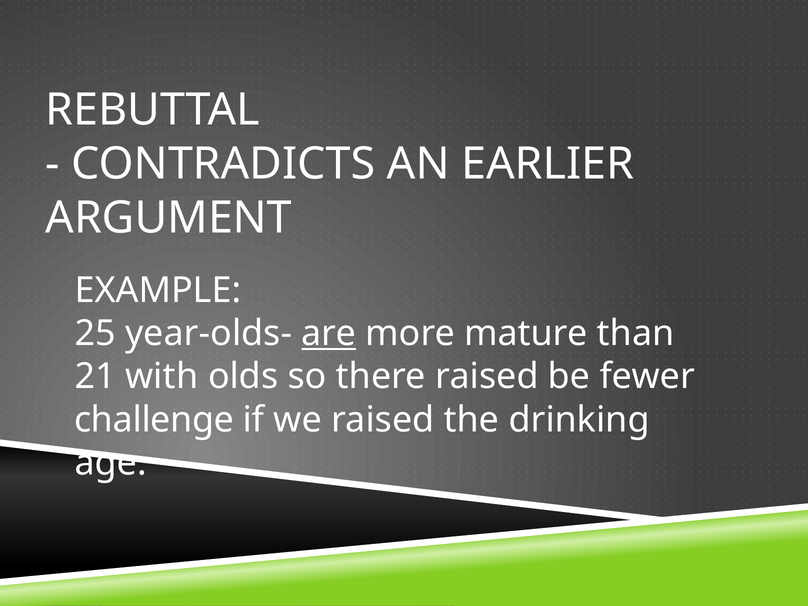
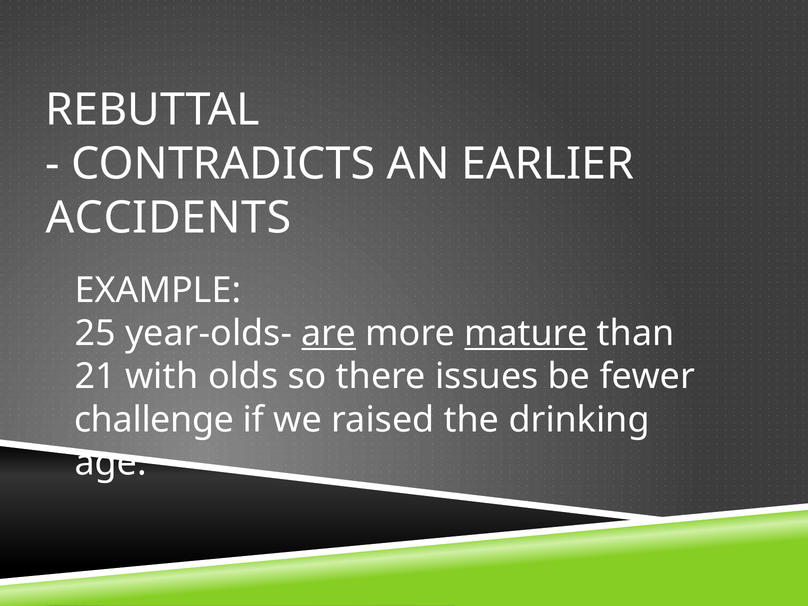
ARGUMENT: ARGUMENT -> ACCIDENTS
mature underline: none -> present
there raised: raised -> issues
